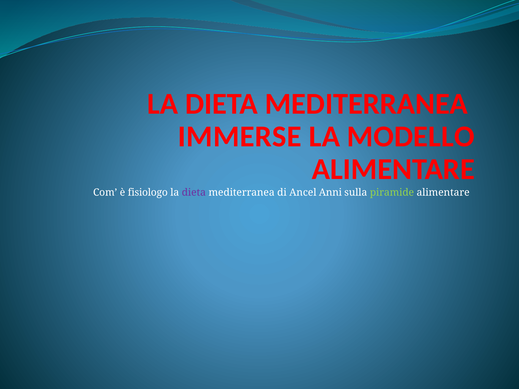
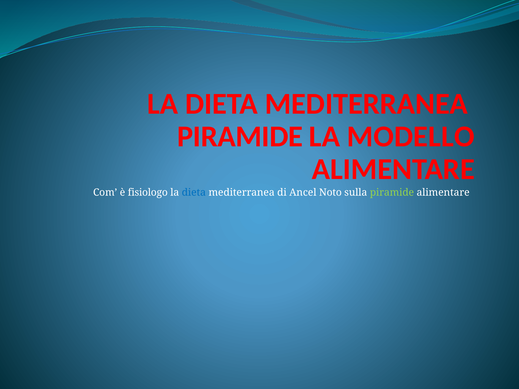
IMMERSE at (240, 137): IMMERSE -> PIRAMIDE
dieta at (194, 193) colour: purple -> blue
Anni: Anni -> Noto
